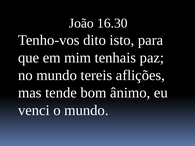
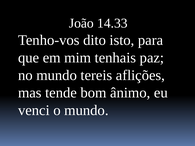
16.30: 16.30 -> 14.33
